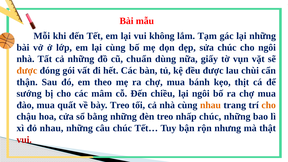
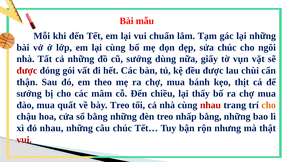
không: không -> chuẩn
cũ chuẩn: chuẩn -> sướng
được at (27, 71) colour: orange -> red
lại ngôi: ngôi -> thấy
nhau at (210, 105) colour: orange -> red
nhấp chúc: chúc -> bằng
